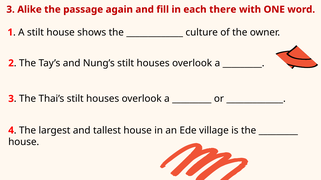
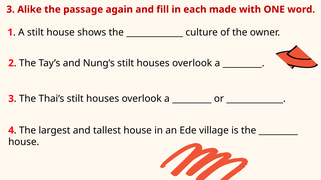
there: there -> made
